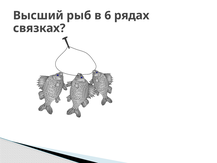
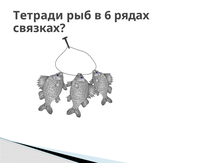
Высший: Высший -> Тетради
